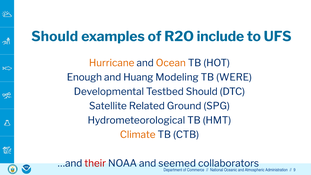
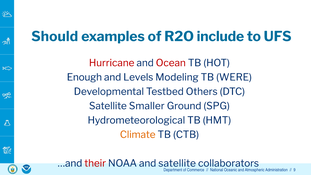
Hurricane colour: orange -> red
Ocean colour: orange -> red
Huang: Huang -> Levels
Testbed Should: Should -> Others
Related: Related -> Smaller
and seemed: seemed -> satellite
